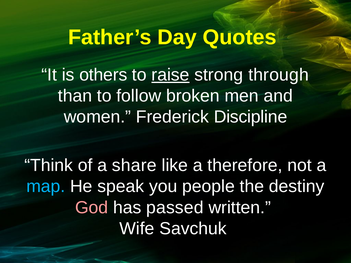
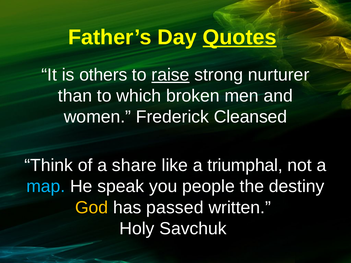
Quotes underline: none -> present
through: through -> nurturer
follow: follow -> which
Discipline: Discipline -> Cleansed
therefore: therefore -> triumphal
God colour: pink -> yellow
Wife: Wife -> Holy
